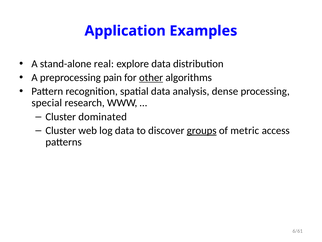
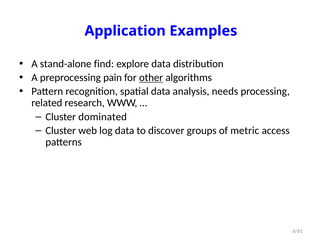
real: real -> find
dense: dense -> needs
special: special -> related
groups underline: present -> none
